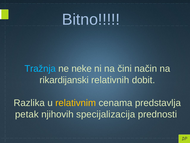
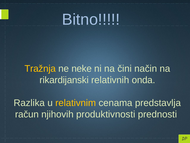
Tražnja colour: light blue -> yellow
dobit: dobit -> onda
petak: petak -> račun
specijalizacija: specijalizacija -> produktivnosti
